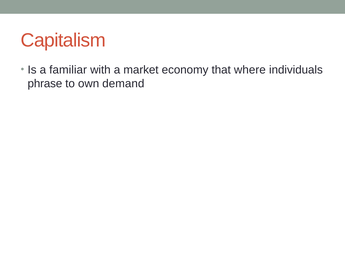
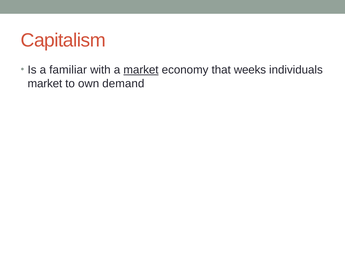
market at (141, 70) underline: none -> present
where: where -> weeks
phrase at (45, 84): phrase -> market
